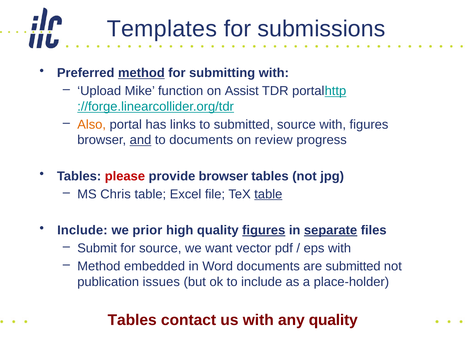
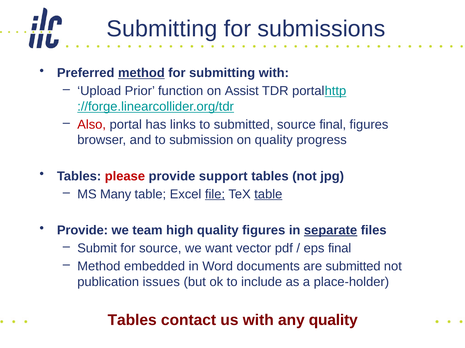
Templates at (162, 29): Templates -> Submitting
Mike: Mike -> Prior
Also colour: orange -> red
source with: with -> final
and underline: present -> none
to documents: documents -> submission
on review: review -> quality
provide browser: browser -> support
Chris: Chris -> Many
file underline: none -> present
Include at (82, 231): Include -> Provide
prior: prior -> team
figures at (264, 231) underline: present -> none
eps with: with -> final
